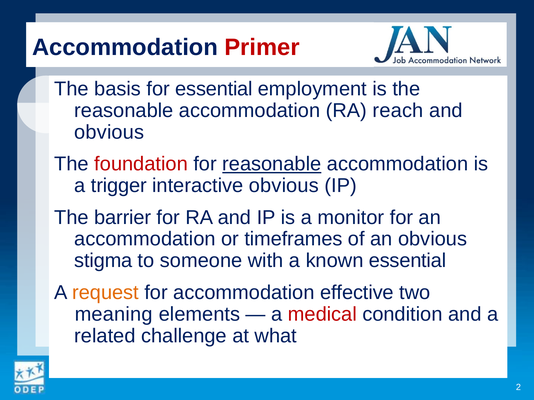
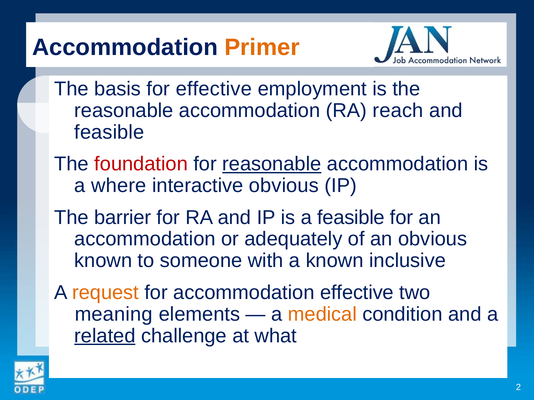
Primer colour: red -> orange
for essential: essential -> effective
obvious at (109, 132): obvious -> feasible
trigger: trigger -> where
a monitor: monitor -> feasible
timeframes: timeframes -> adequately
stigma at (103, 261): stigma -> known
known essential: essential -> inclusive
medical colour: red -> orange
related underline: none -> present
